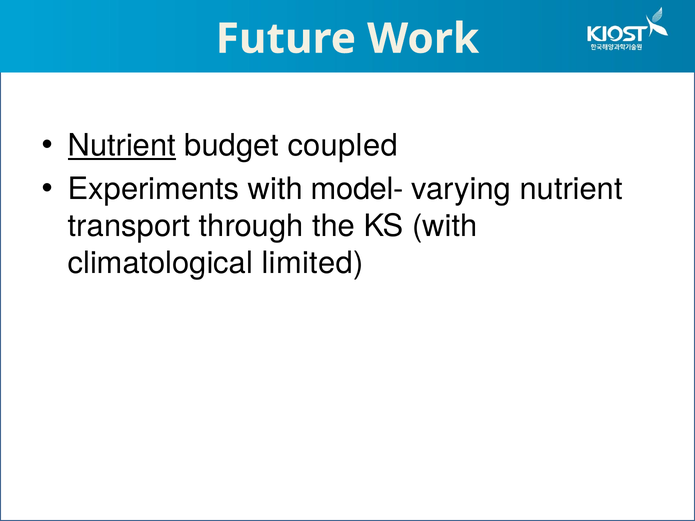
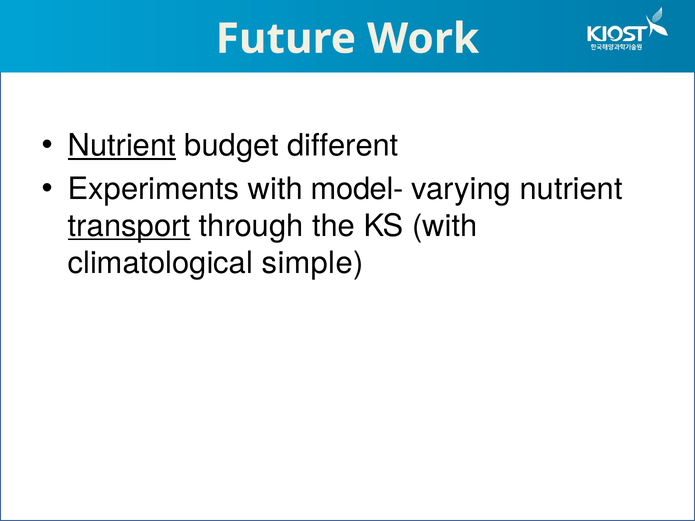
coupled: coupled -> different
transport underline: none -> present
limited: limited -> simple
